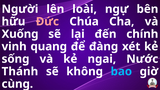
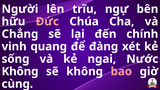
loài: loài -> trĩu
Xuống: Xuống -> Chẳng
Thánh at (20, 71): Thánh -> Không
bao colour: light blue -> pink
